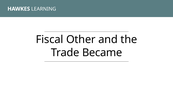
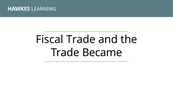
Fiscal Other: Other -> Trade
